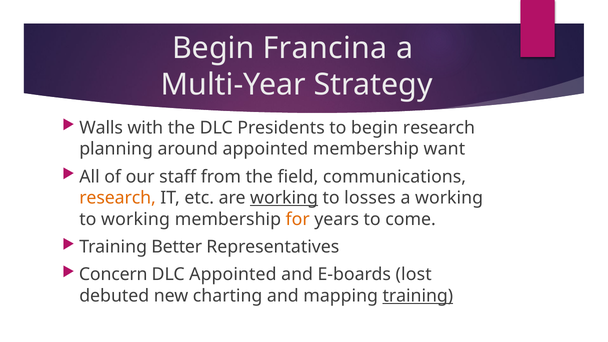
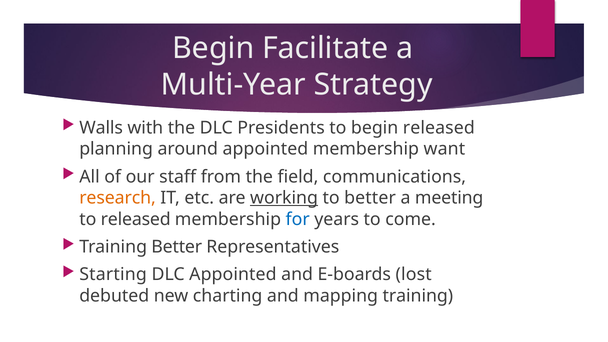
Francina: Francina -> Facilitate
begin research: research -> released
to losses: losses -> better
a working: working -> meeting
to working: working -> released
for colour: orange -> blue
Concern: Concern -> Starting
training at (418, 296) underline: present -> none
